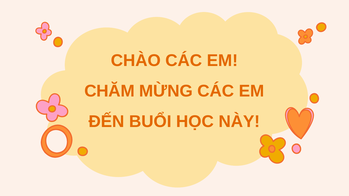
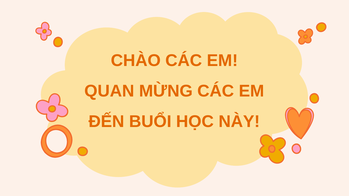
CHĂM: CHĂM -> QUAN
